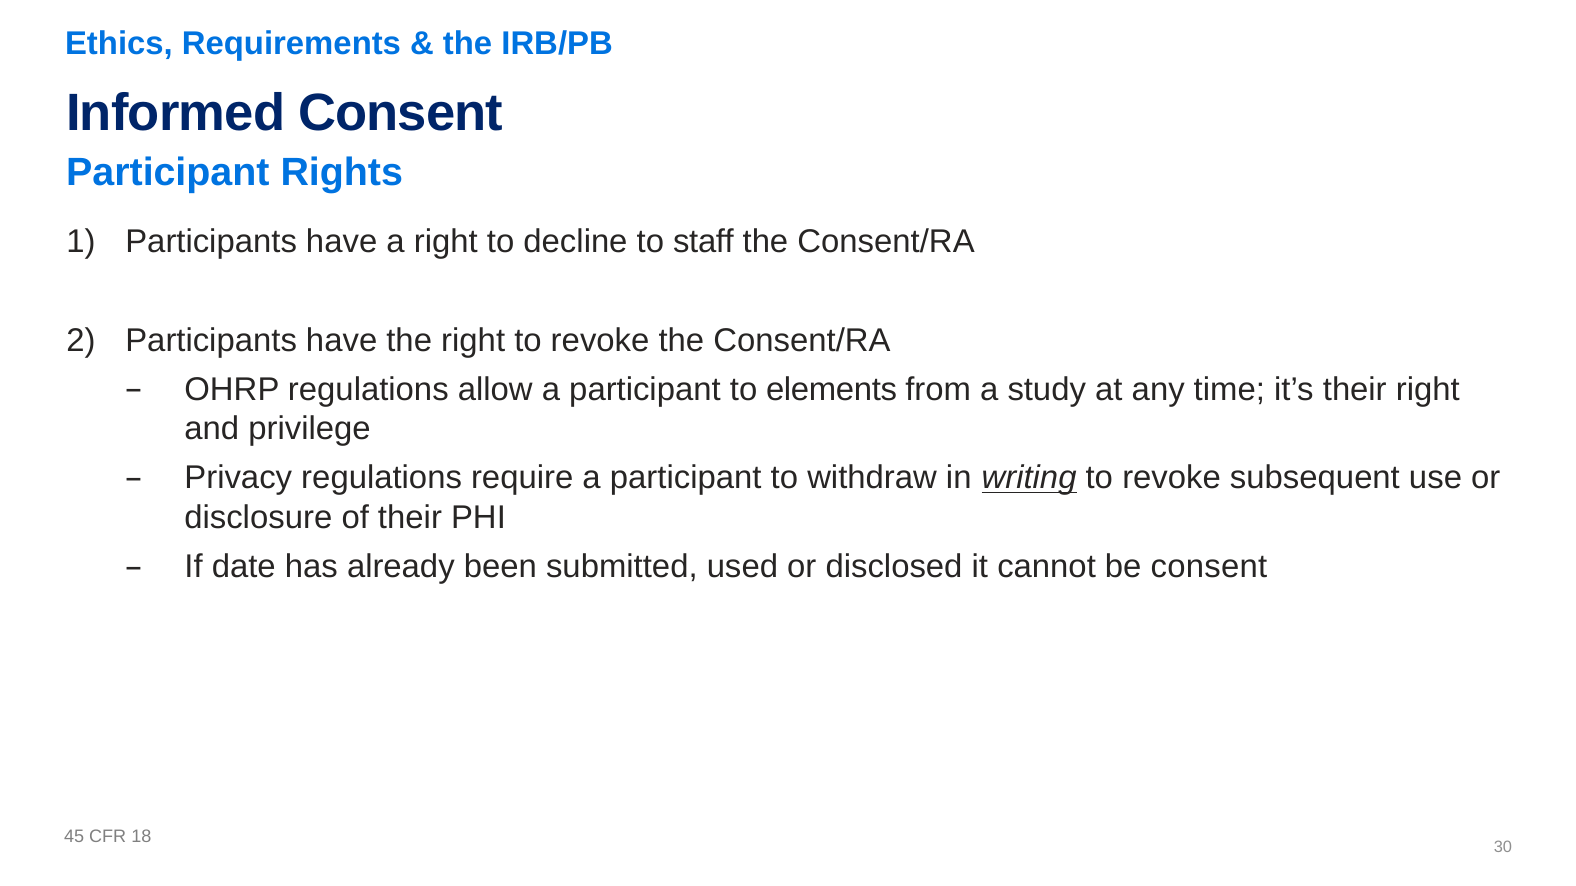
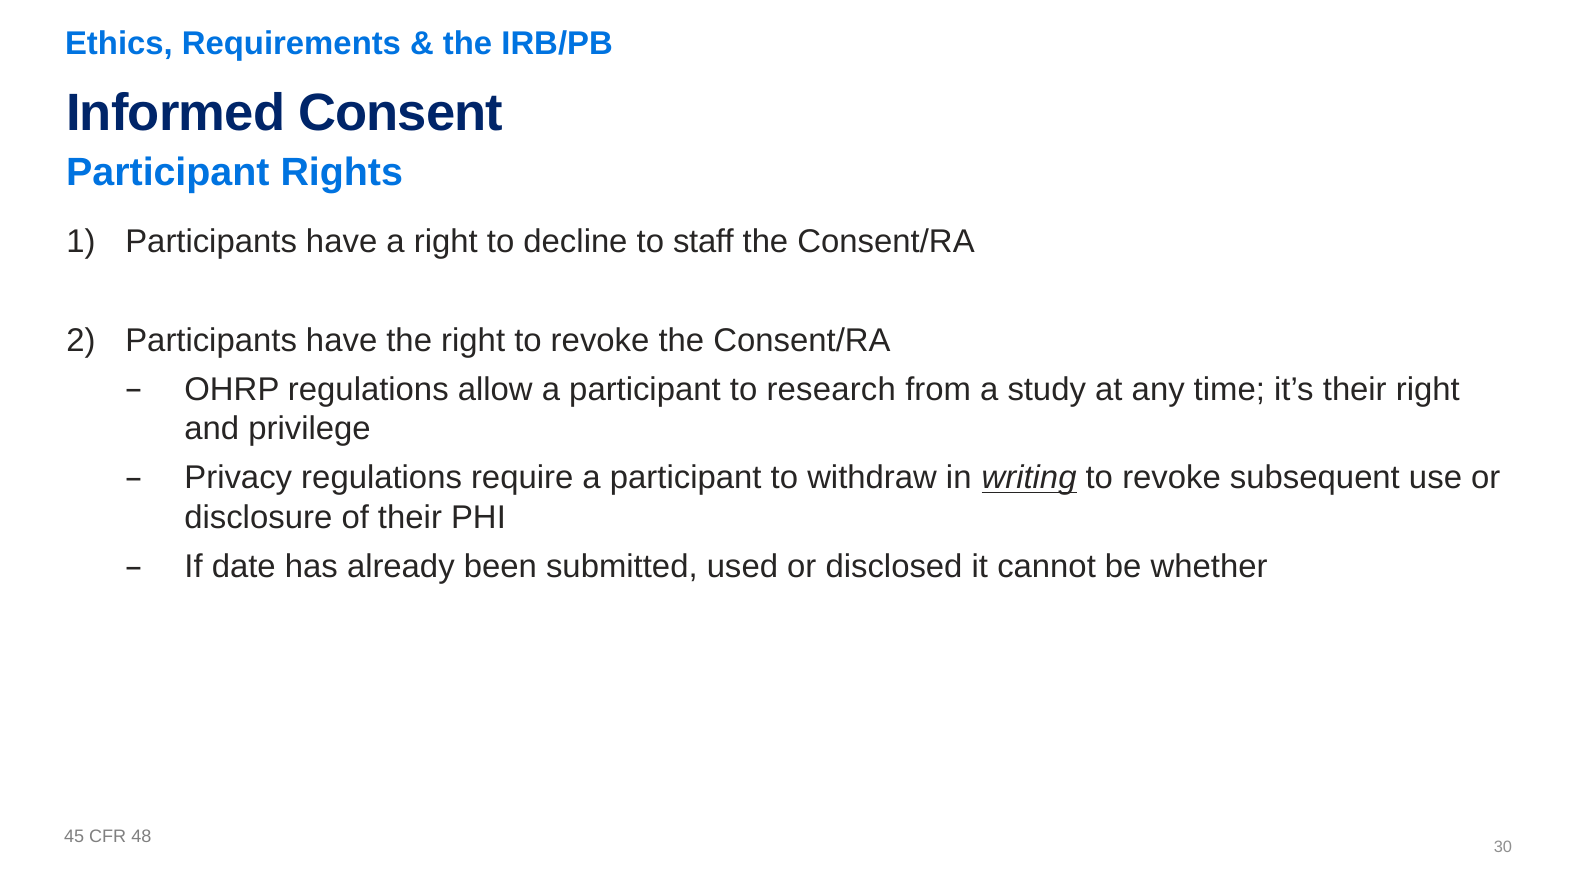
elements: elements -> research
be consent: consent -> whether
18: 18 -> 48
